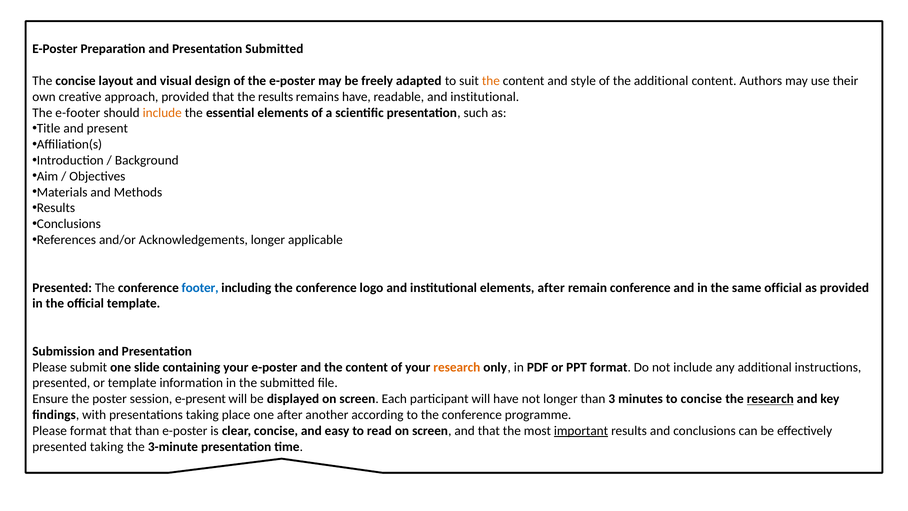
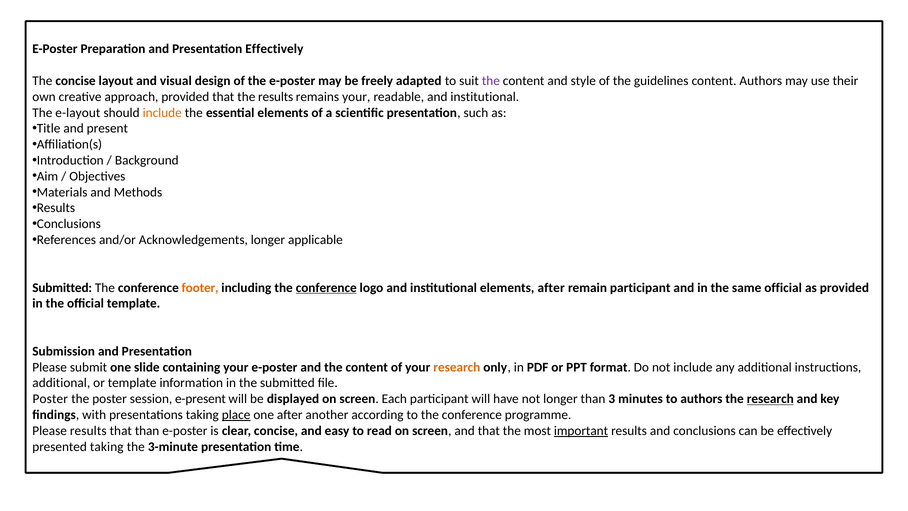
Presentation Submitted: Submitted -> Effectively
the at (491, 81) colour: orange -> purple
the additional: additional -> guidelines
remains have: have -> your
e-footer: e-footer -> e-layout
Presented at (62, 287): Presented -> Submitted
footer colour: blue -> orange
conference at (326, 287) underline: none -> present
remain conference: conference -> participant
presented at (61, 383): presented -> additional
Ensure at (50, 399): Ensure -> Poster
to concise: concise -> authors
place underline: none -> present
Please format: format -> results
